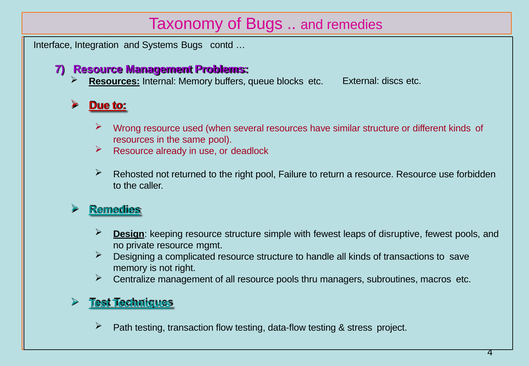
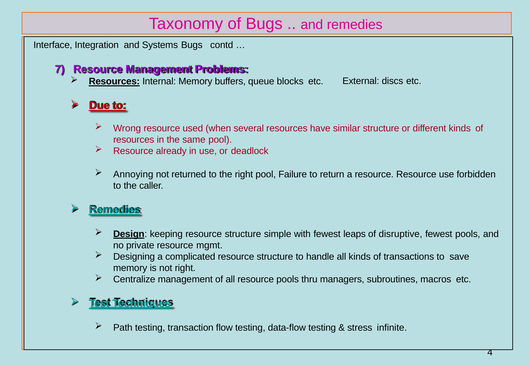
Rehosted: Rehosted -> Annoying
project: project -> infinite
